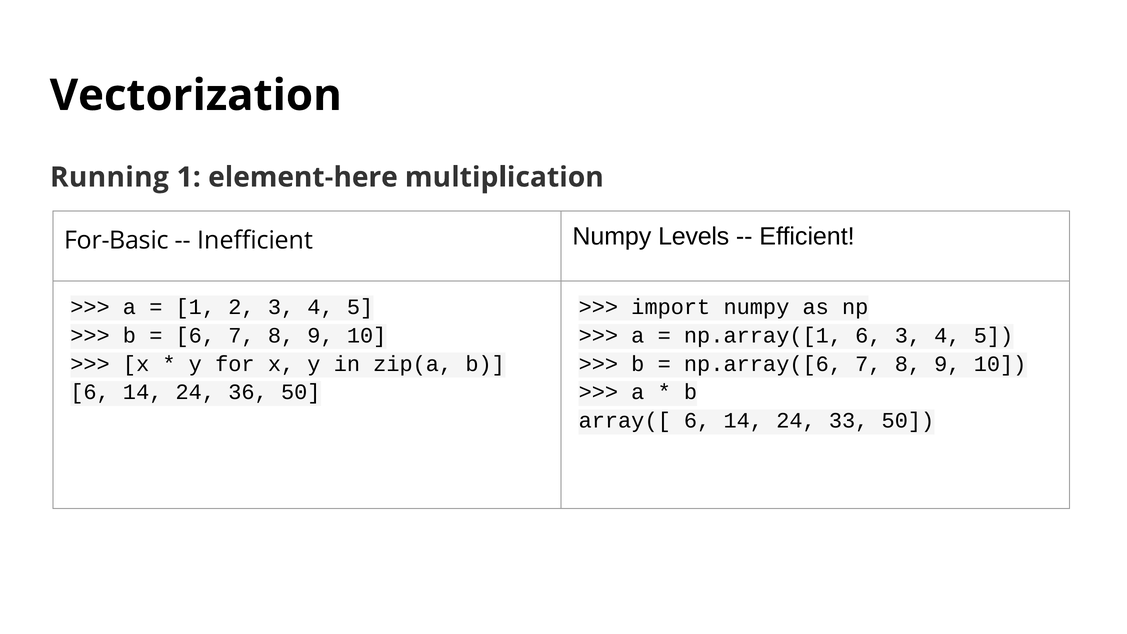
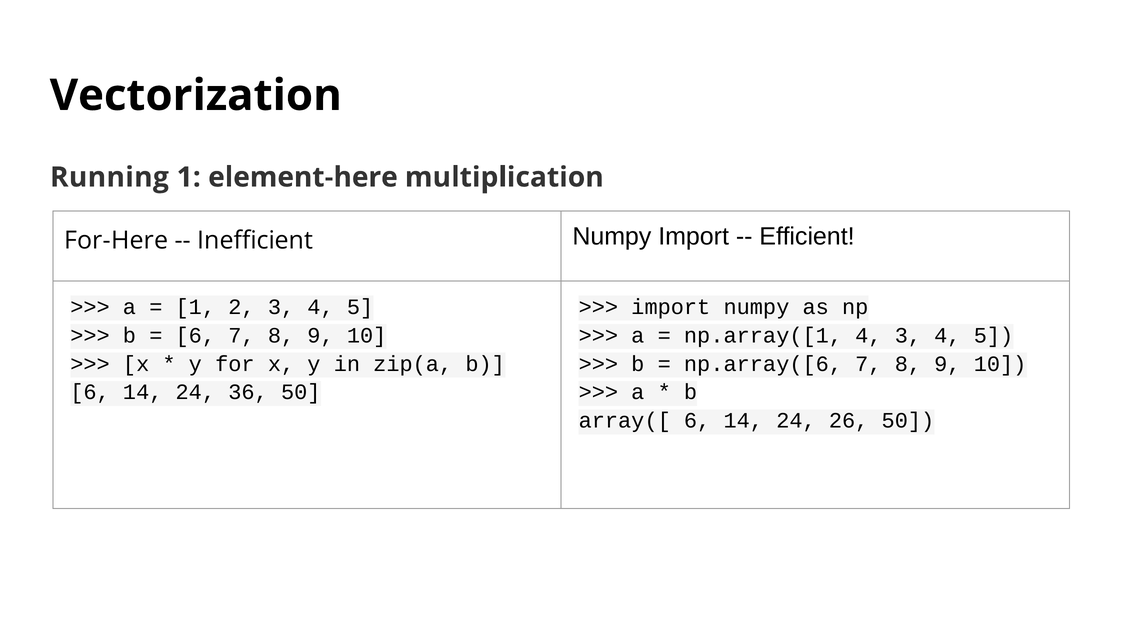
For-Basic: For-Basic -> For-Here
Numpy Levels: Levels -> Import
np.array([1 6: 6 -> 4
33: 33 -> 26
